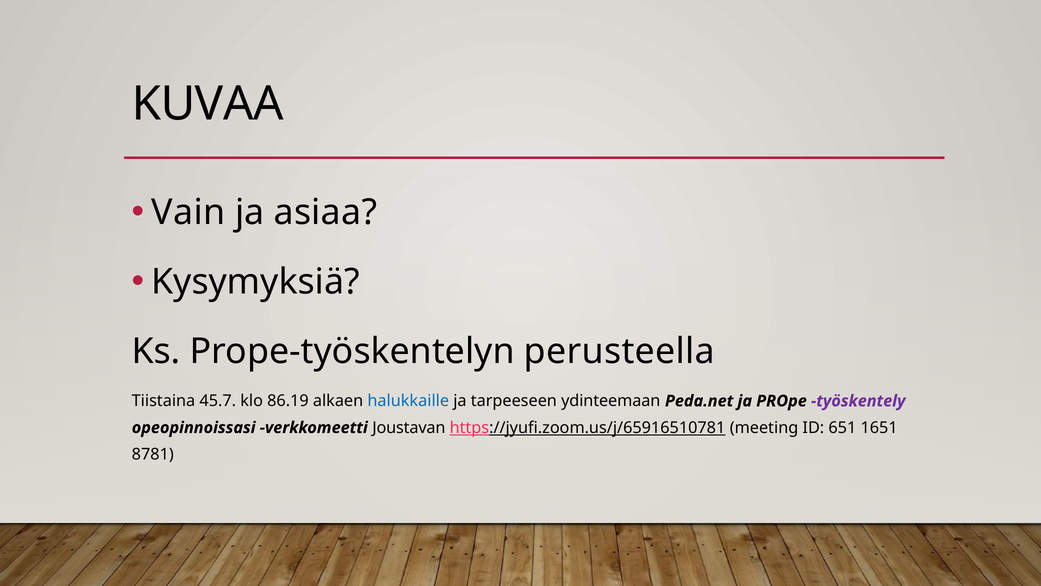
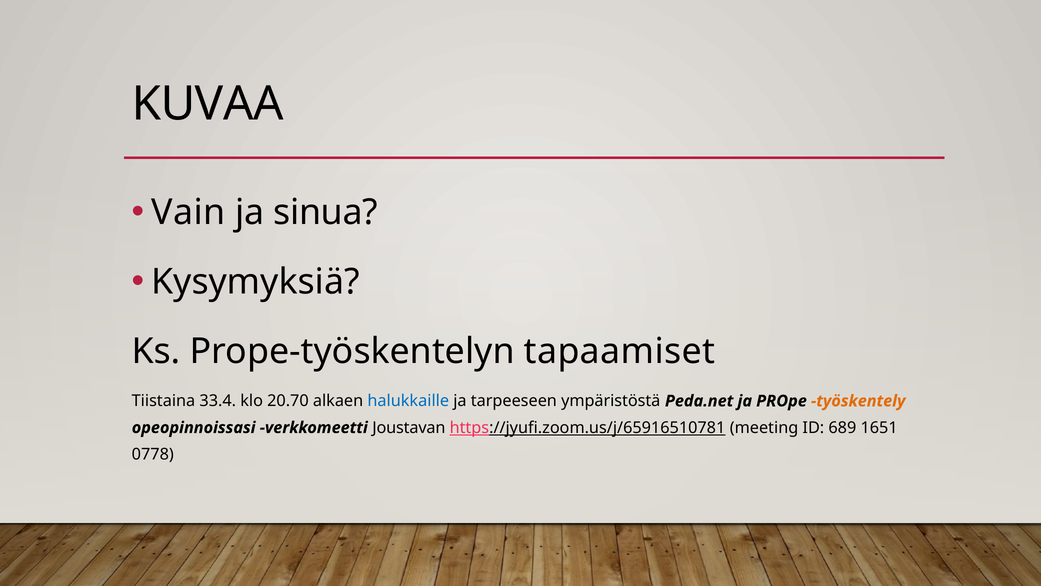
asiaa: asiaa -> sinua
perusteella: perusteella -> tapaamiset
45.7: 45.7 -> 33.4
86.19: 86.19 -> 20.70
ydinteemaan: ydinteemaan -> ympäristöstä
työskentely colour: purple -> orange
651: 651 -> 689
8781: 8781 -> 0778
